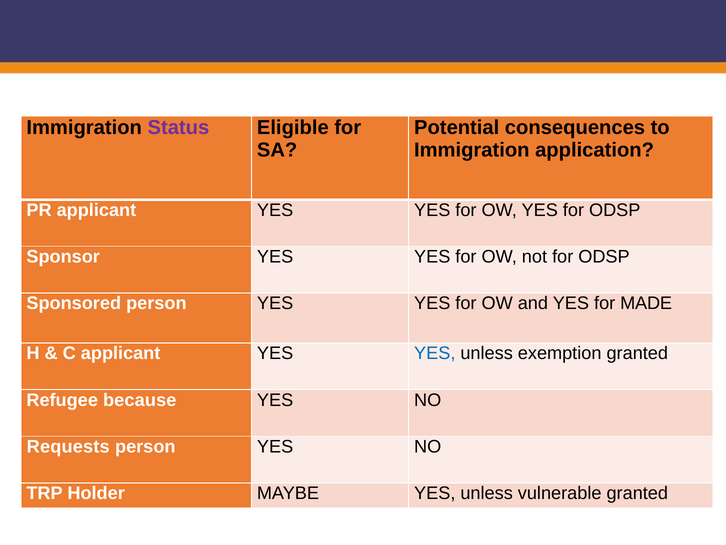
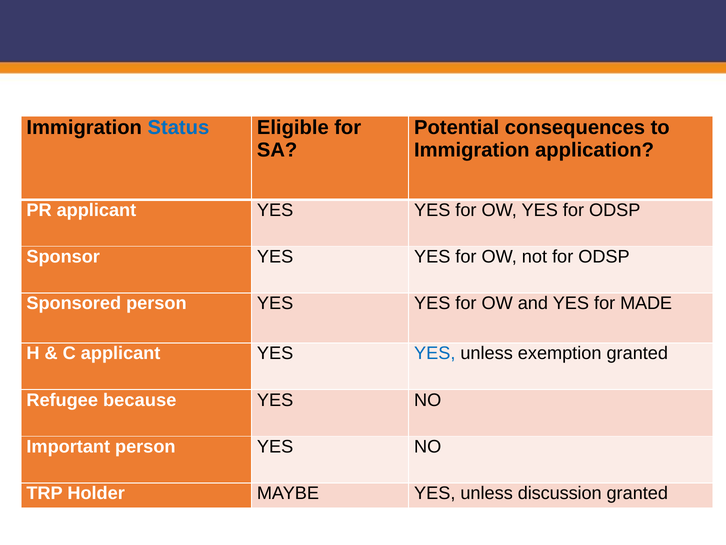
Status colour: purple -> blue
Requests: Requests -> Important
vulnerable: vulnerable -> discussion
